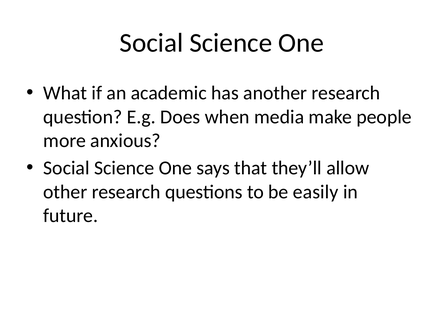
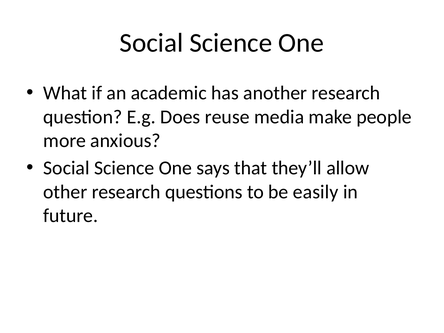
when: when -> reuse
